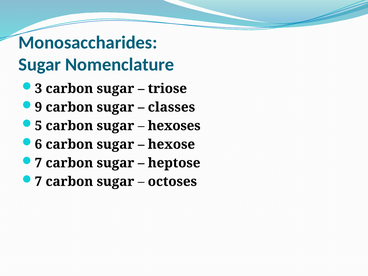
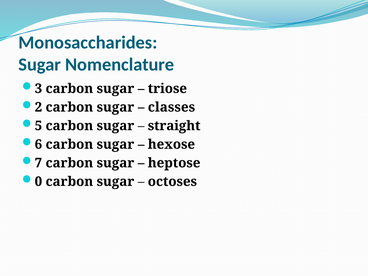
9: 9 -> 2
hexoses: hexoses -> straight
7 at (38, 182): 7 -> 0
